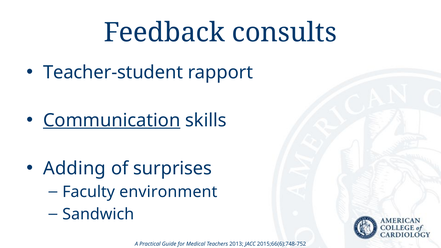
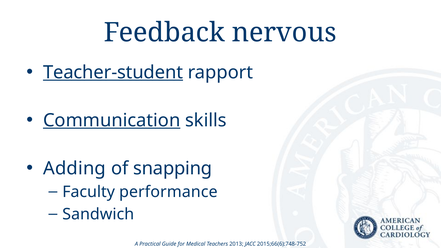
consults: consults -> nervous
Teacher-student underline: none -> present
surprises: surprises -> snapping
environment: environment -> performance
